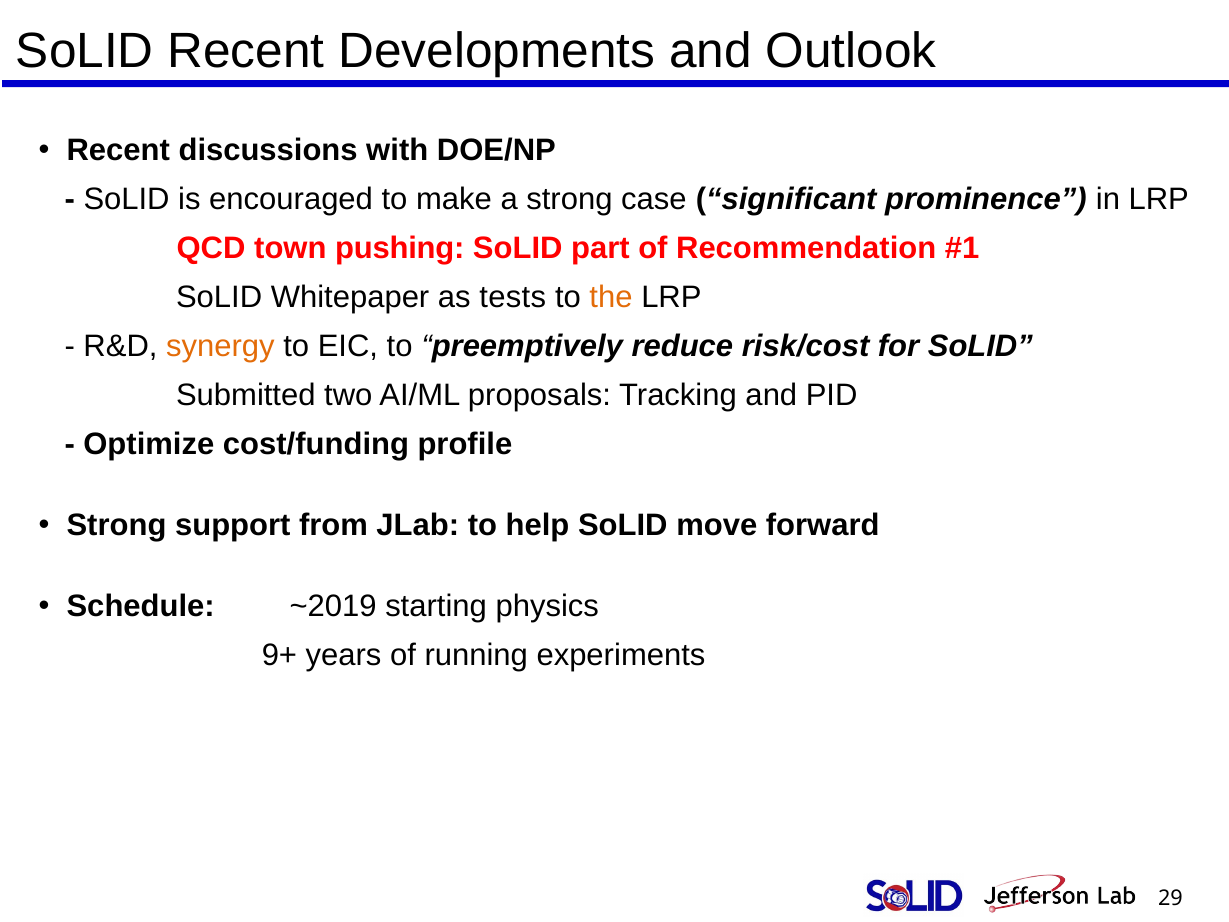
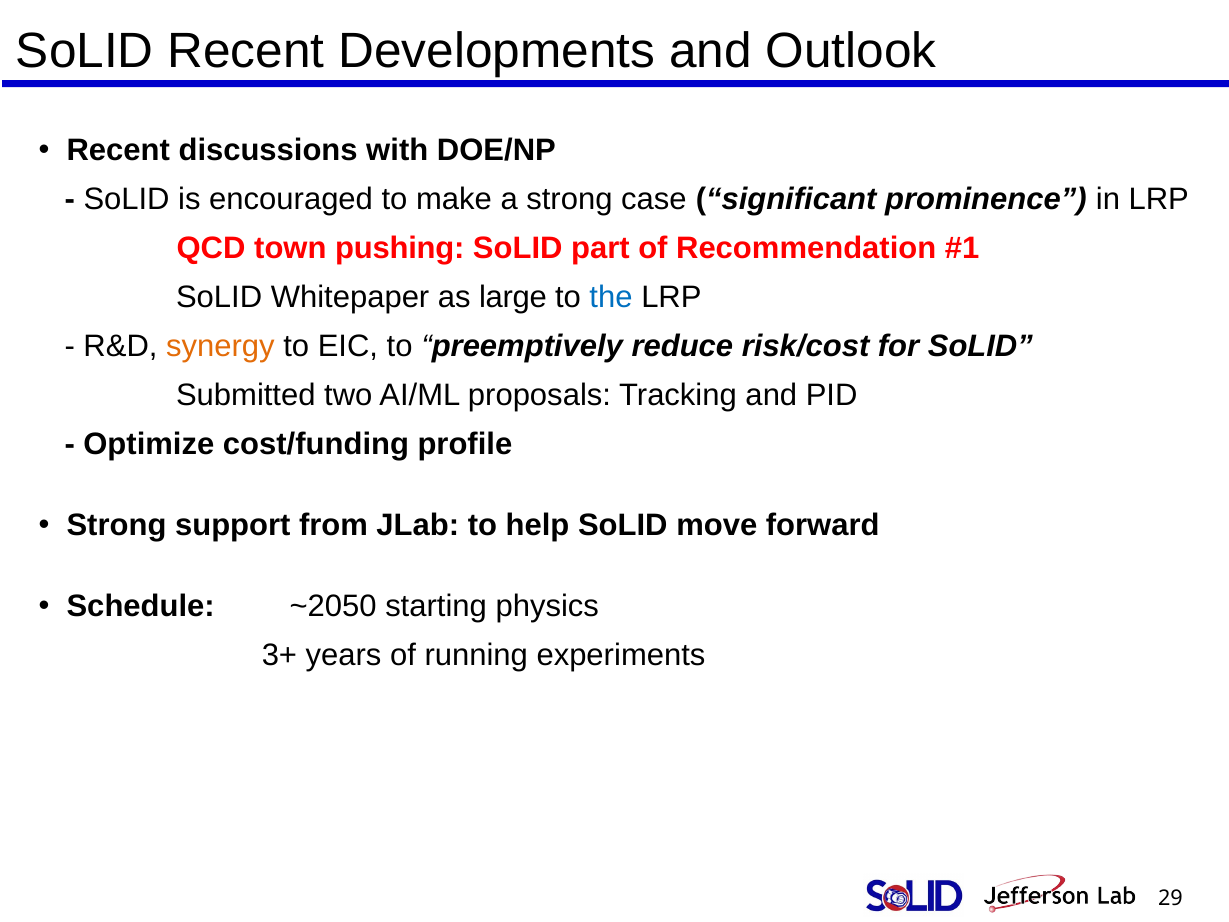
tests: tests -> large
the colour: orange -> blue
~2019: ~2019 -> ~2050
9+: 9+ -> 3+
